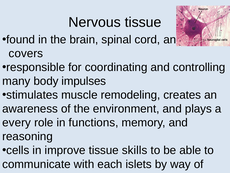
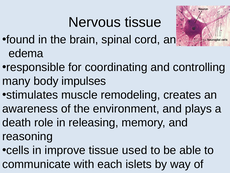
covers: covers -> edema
every: every -> death
functions: functions -> releasing
skills: skills -> used
